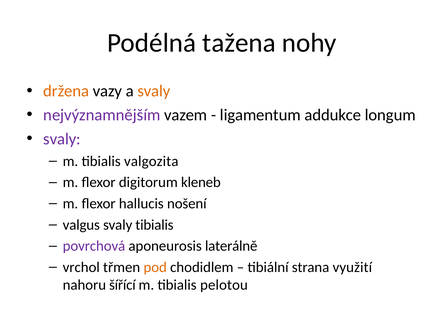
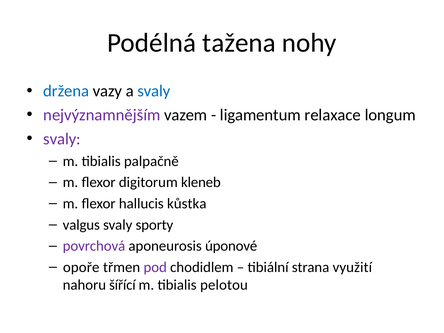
držena colour: orange -> blue
svaly at (154, 91) colour: orange -> blue
addukce: addukce -> relaxace
valgozita: valgozita -> palpačně
nošení: nošení -> kůstka
svaly tibialis: tibialis -> sporty
laterálně: laterálně -> úponové
vrchol: vrchol -> opoře
pod colour: orange -> purple
